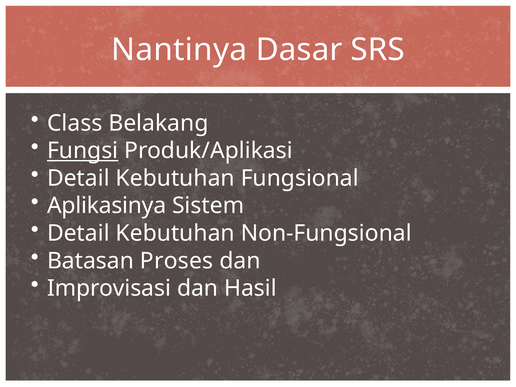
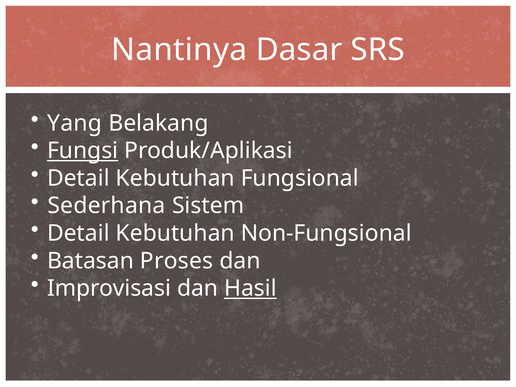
Class: Class -> Yang
Aplikasinya: Aplikasinya -> Sederhana
Hasil underline: none -> present
